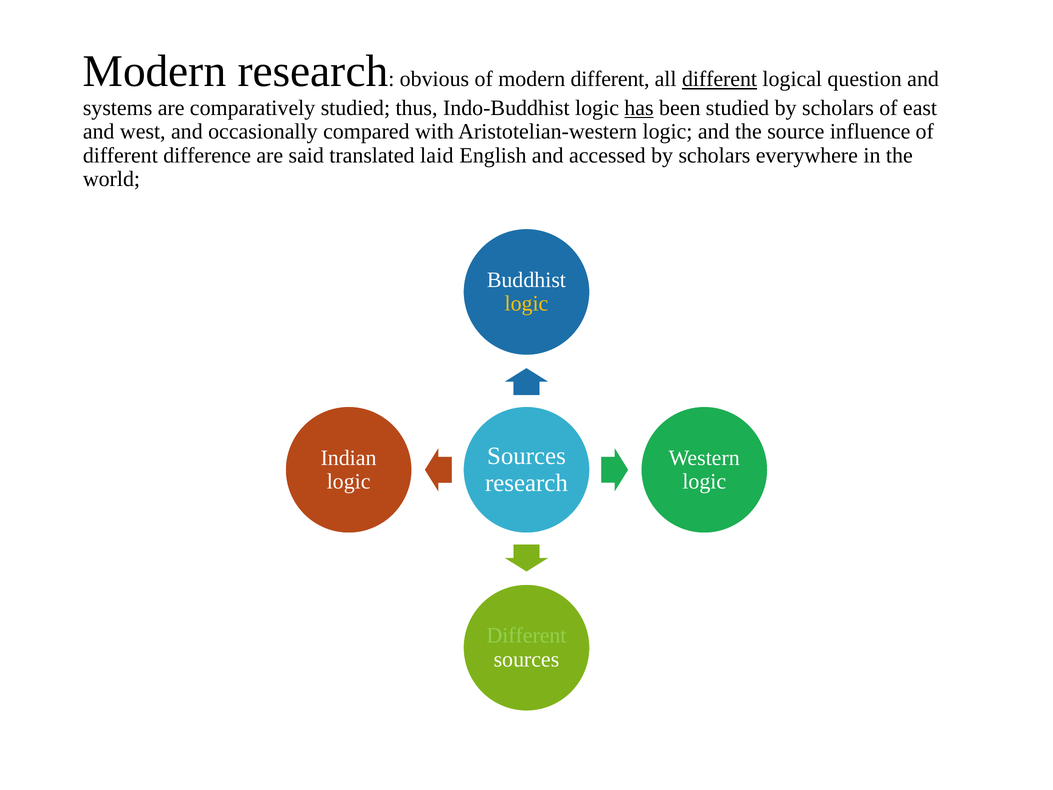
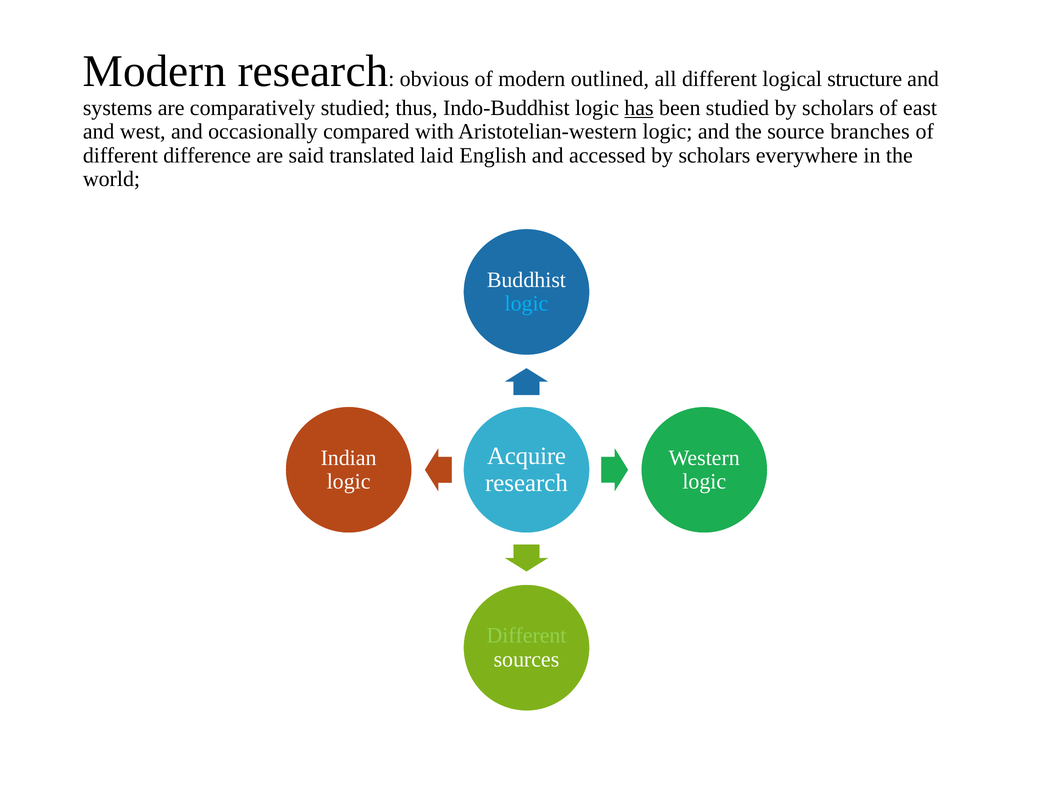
modern different: different -> outlined
different at (720, 79) underline: present -> none
question: question -> structure
influence: influence -> branches
logic at (526, 304) colour: yellow -> light blue
Sources at (526, 456): Sources -> Acquire
